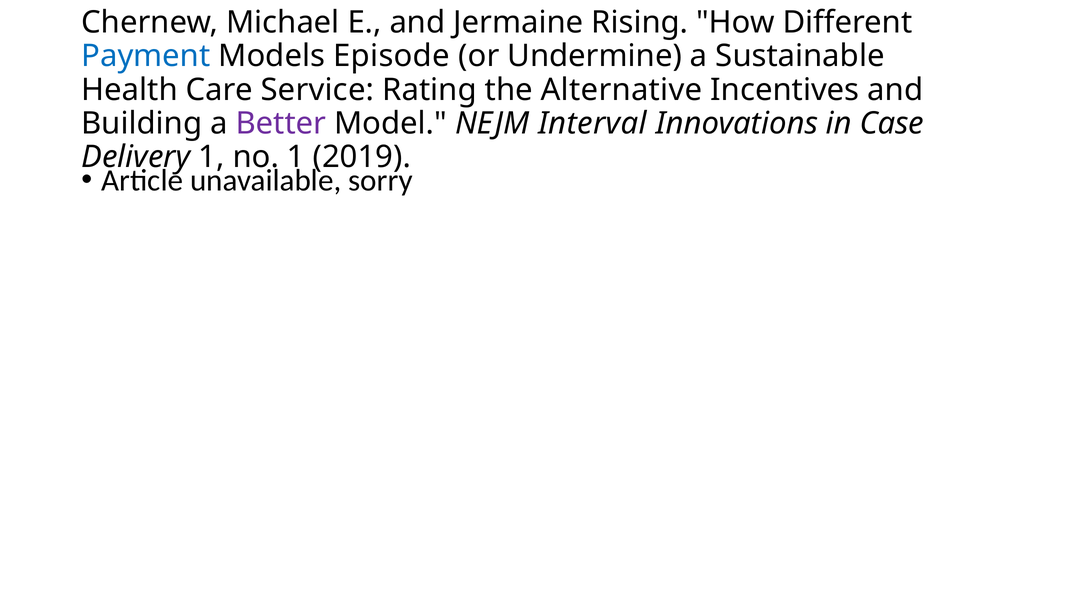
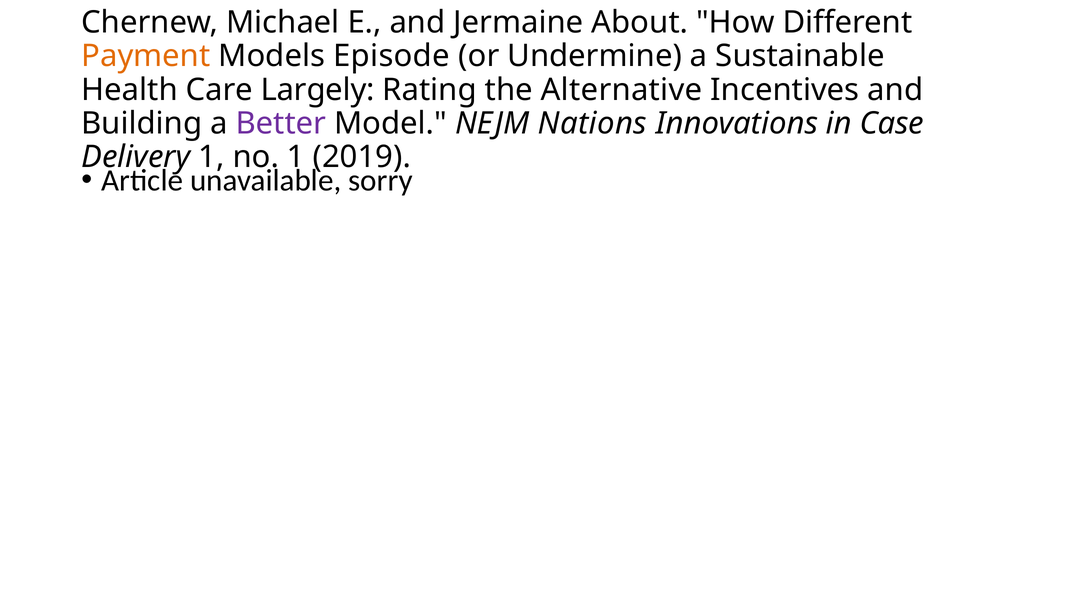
Rising: Rising -> About
Payment colour: blue -> orange
Service: Service -> Largely
Interval: Interval -> Nations
